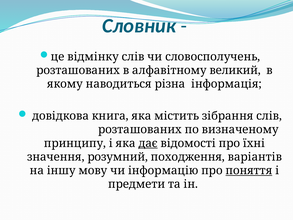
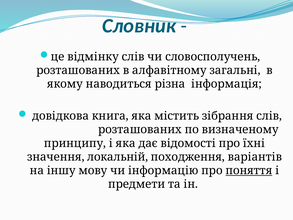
великий: великий -> загальні
дає underline: present -> none
розумний: розумний -> локальній
